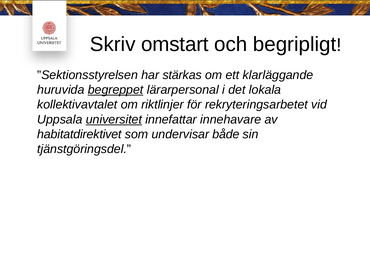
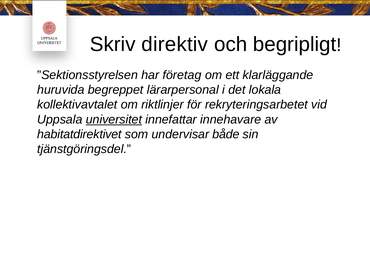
omstart: omstart -> direktiv
stärkas: stärkas -> företag
begreppet underline: present -> none
